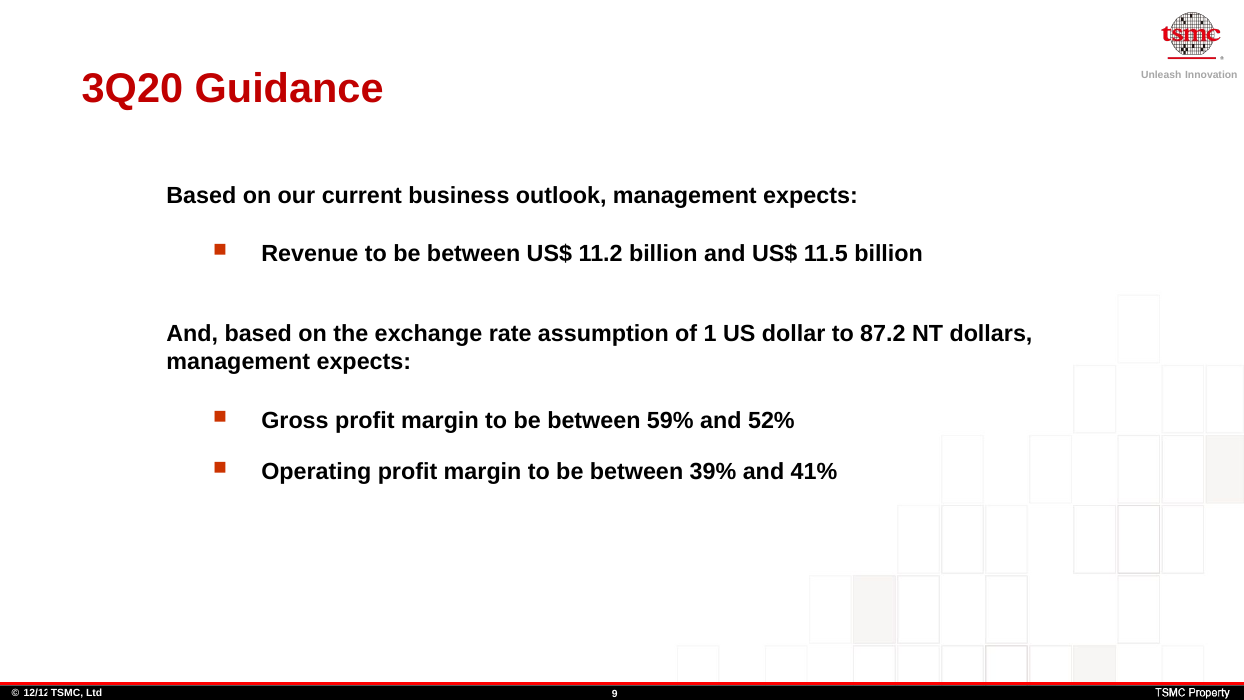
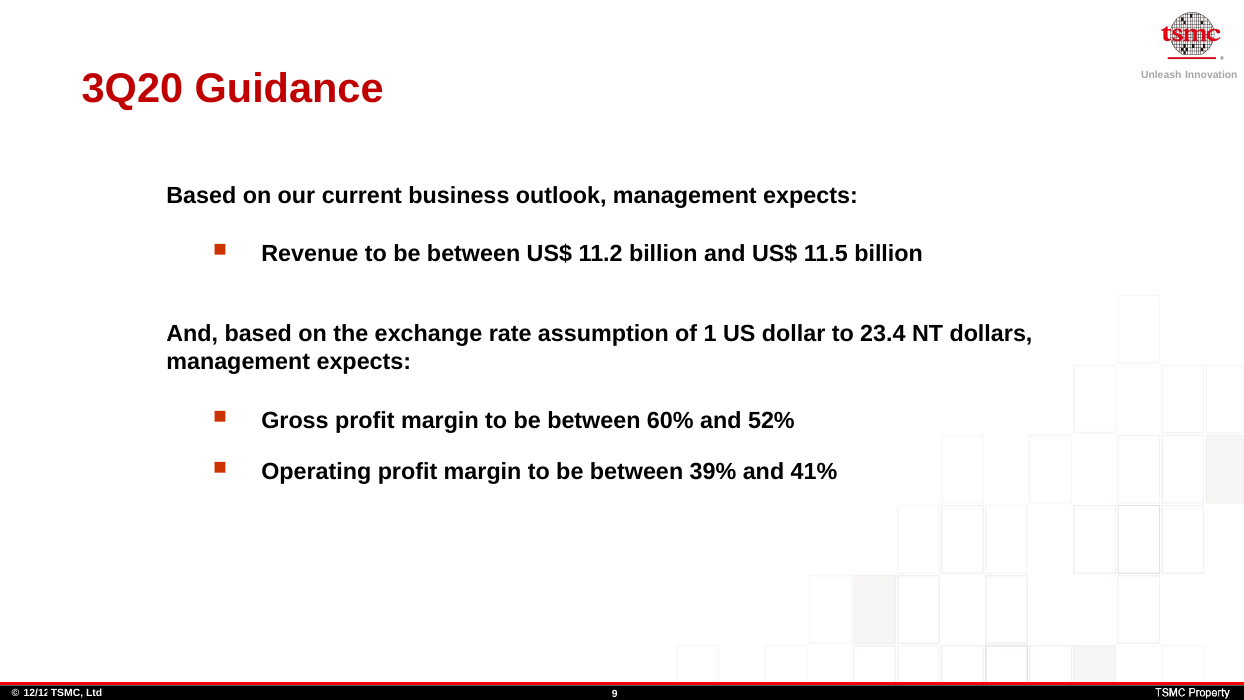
87.2: 87.2 -> 23.4
59%: 59% -> 60%
